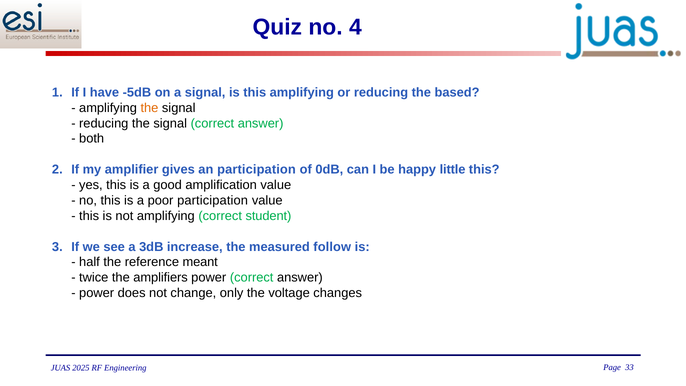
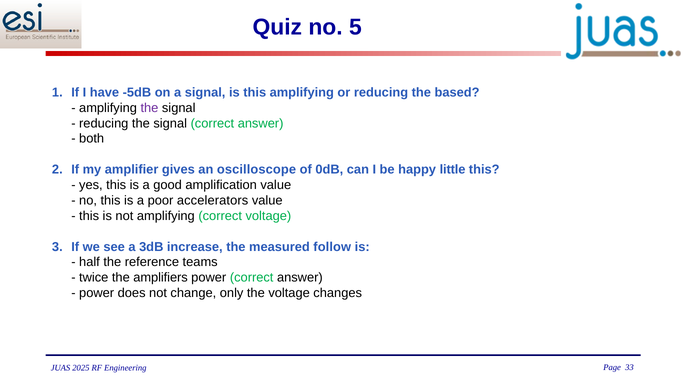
4: 4 -> 5
the at (149, 108) colour: orange -> purple
an participation: participation -> oscilloscope
poor participation: participation -> accelerators
correct student: student -> voltage
meant: meant -> teams
